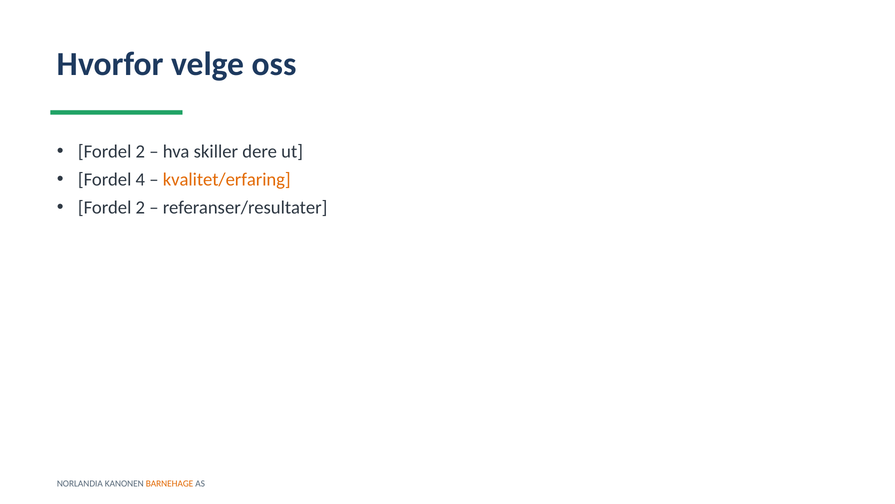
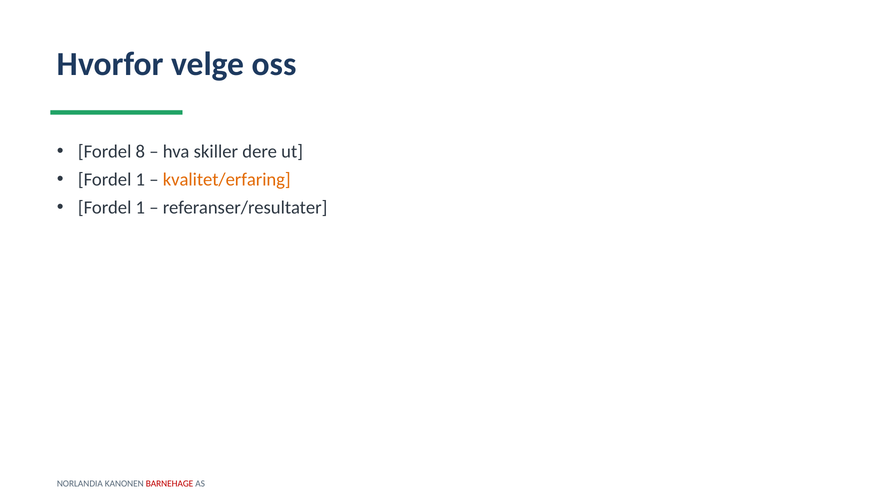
2 at (140, 152): 2 -> 8
4 at (140, 180): 4 -> 1
2 at (140, 208): 2 -> 1
BARNEHAGE colour: orange -> red
